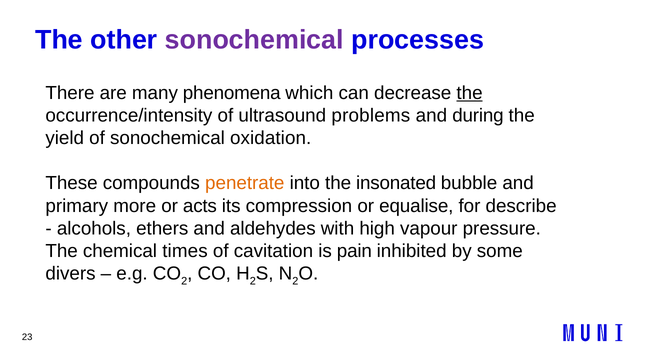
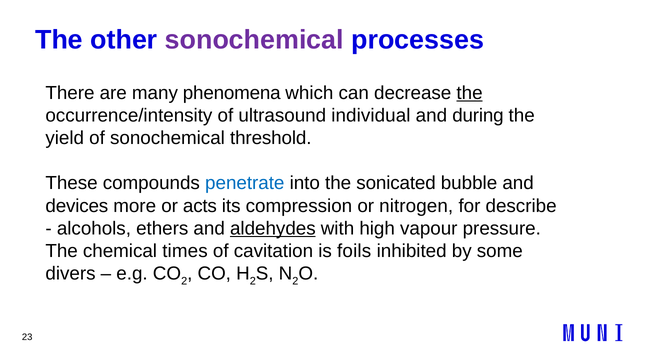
problems: problems -> individual
oxidation: oxidation -> threshold
penetrate colour: orange -> blue
insonated: insonated -> sonicated
primary: primary -> devices
equalise: equalise -> nitrogen
aldehydes underline: none -> present
pain: pain -> foils
